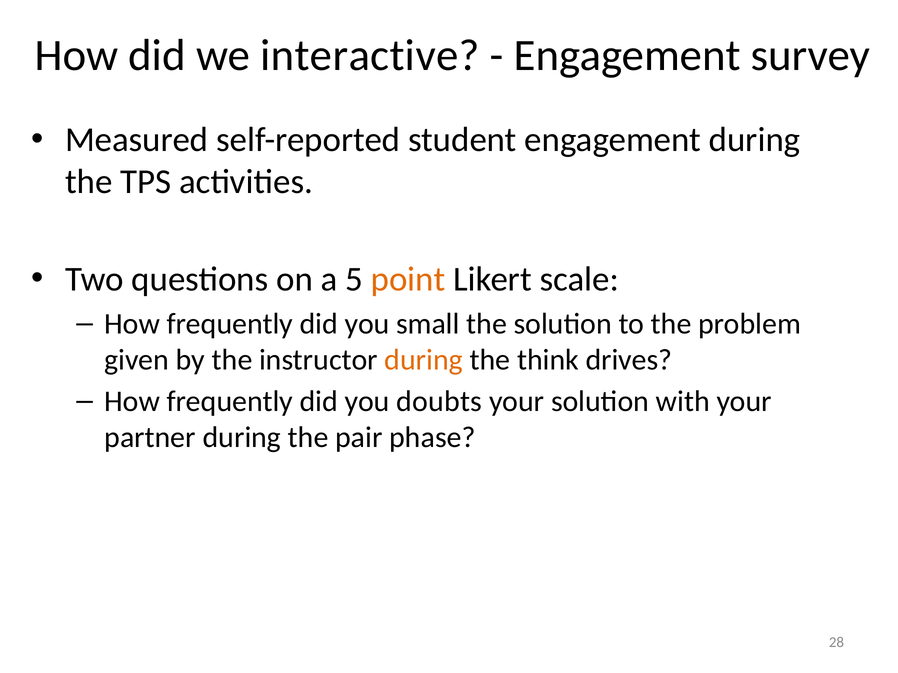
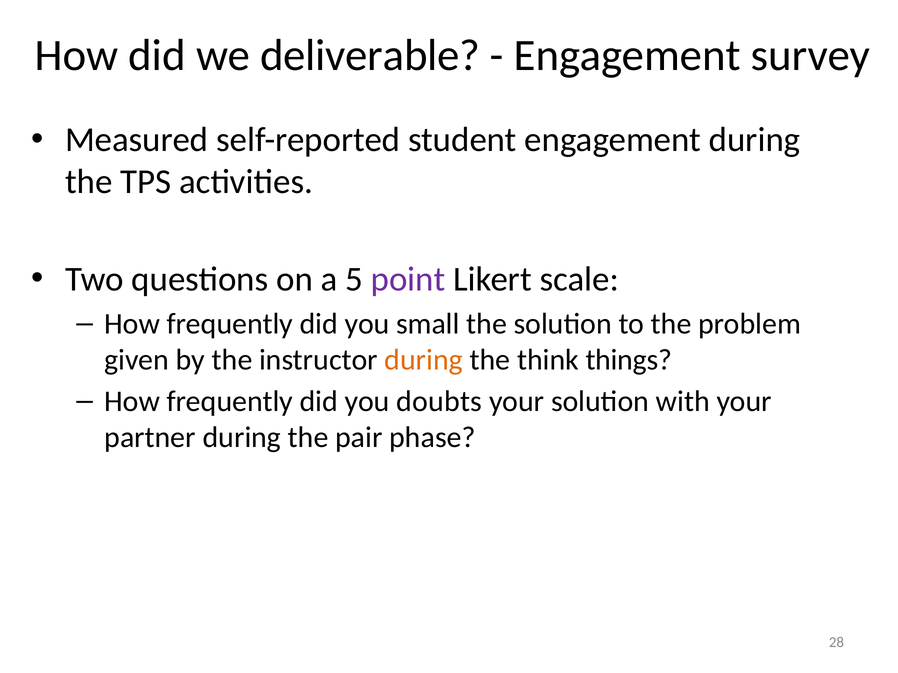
interactive: interactive -> deliverable
point colour: orange -> purple
drives: drives -> things
